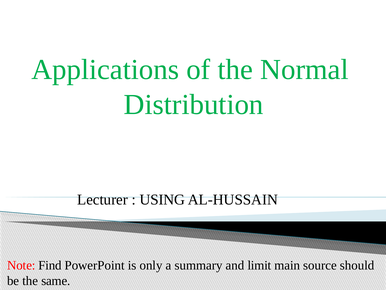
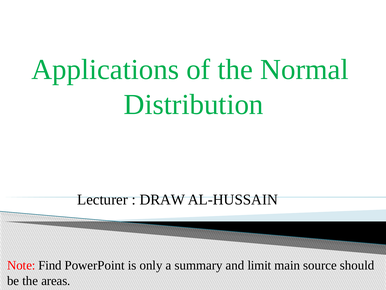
USING: USING -> DRAW
same: same -> areas
